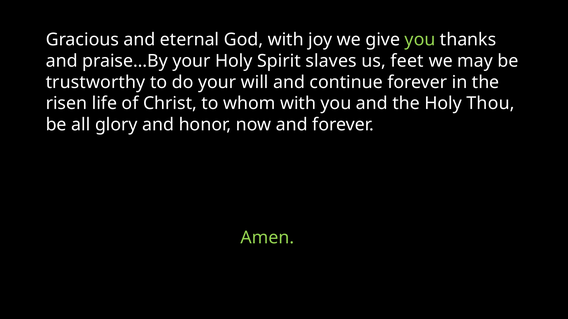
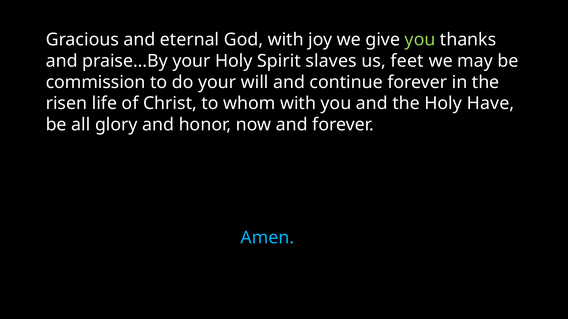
trustworthy: trustworthy -> commission
Thou: Thou -> Have
Amen colour: light green -> light blue
